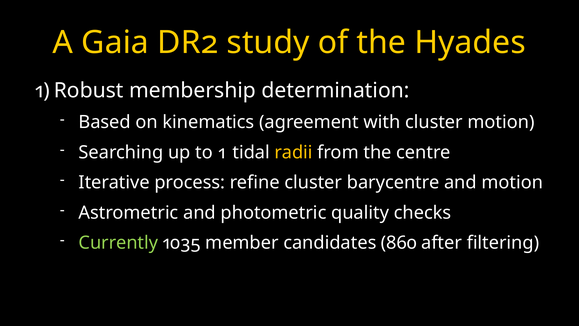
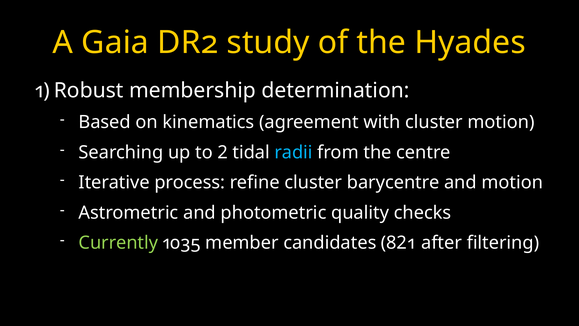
1: 1 -> 2
radii colour: yellow -> light blue
860: 860 -> 821
